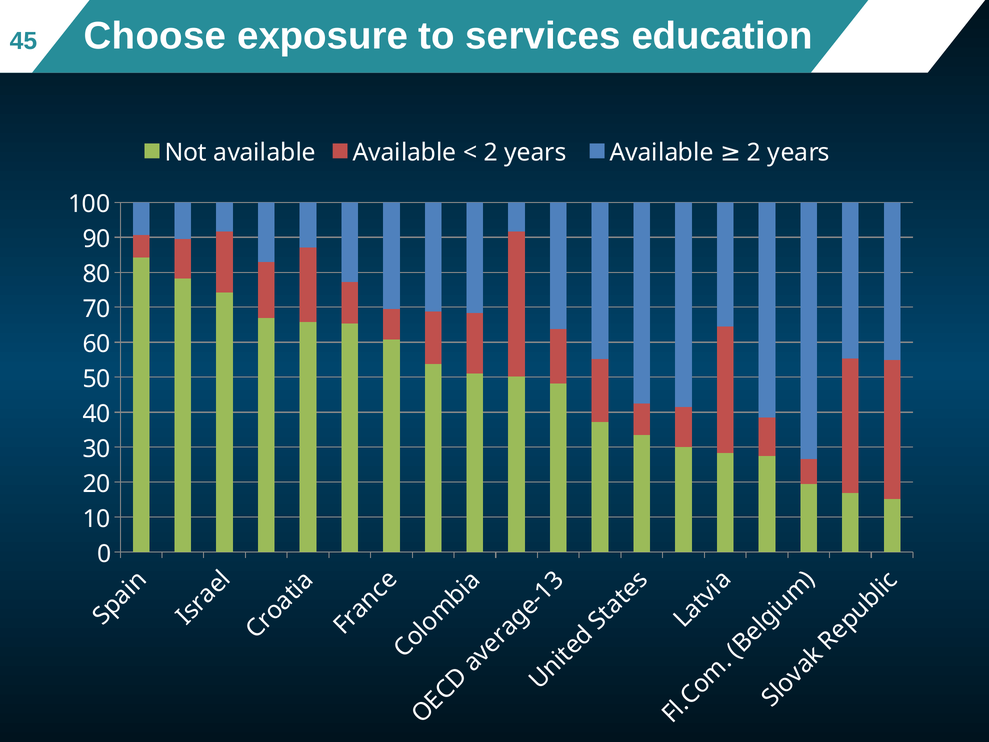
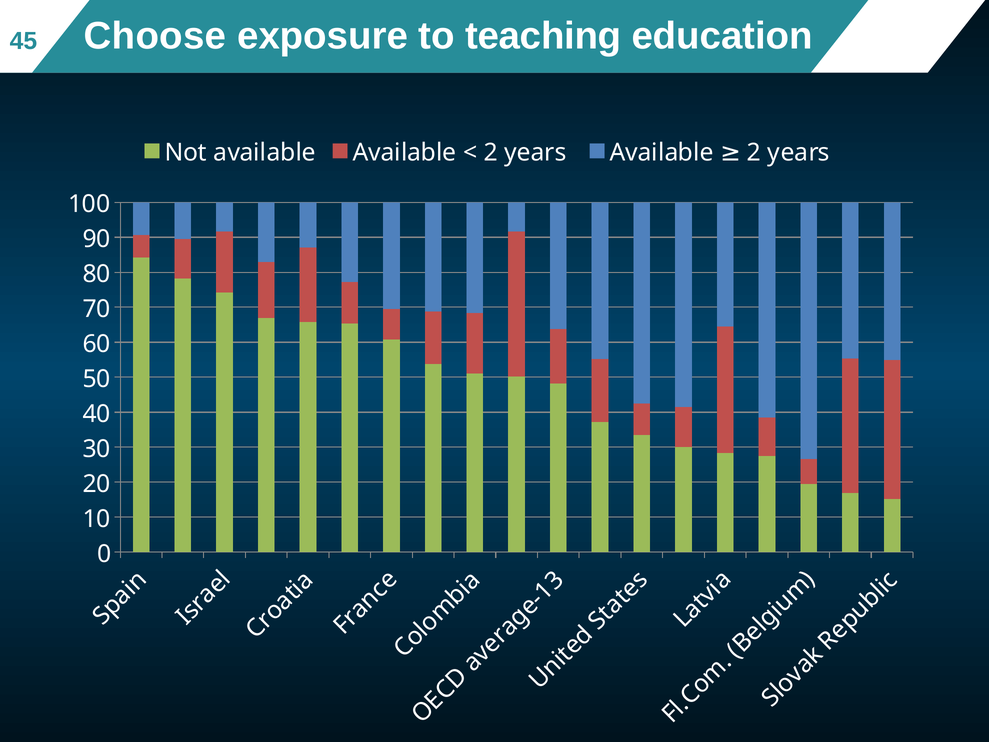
services: services -> teaching
